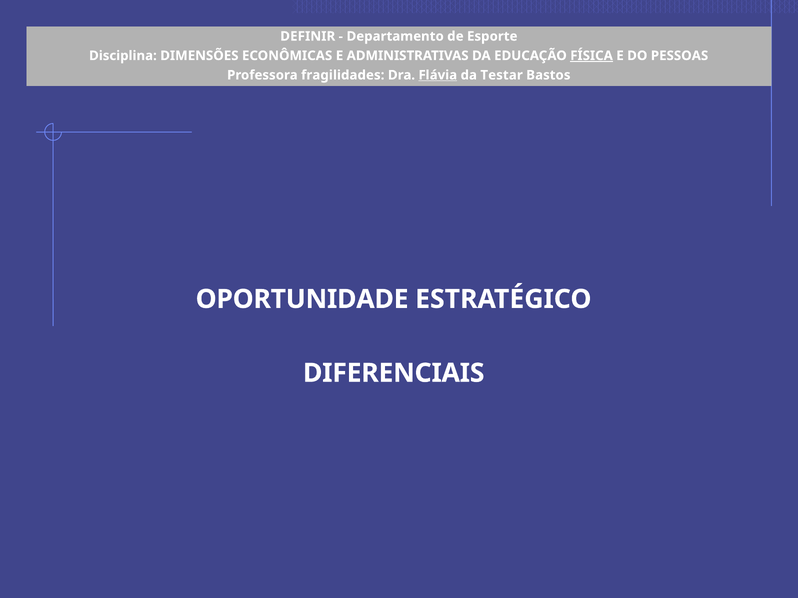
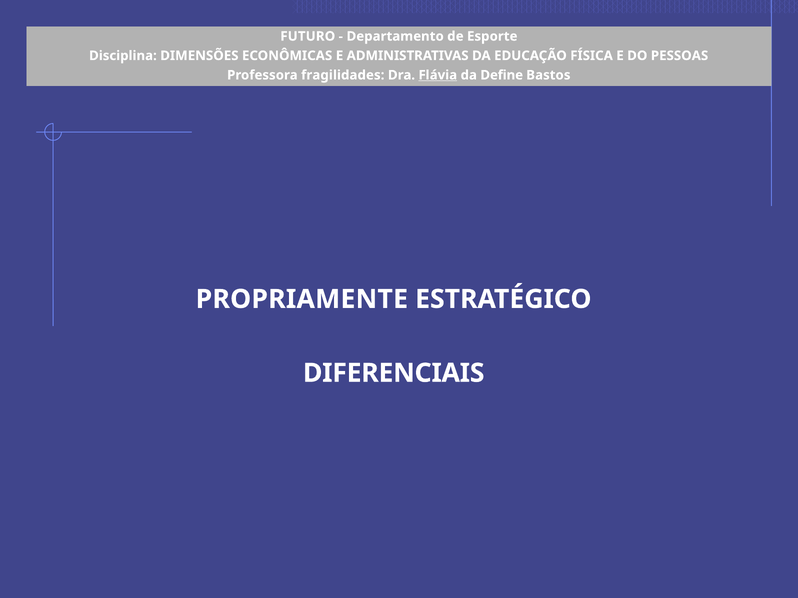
DEFINIR: DEFINIR -> FUTURO
FÍSICA underline: present -> none
Testar: Testar -> Define
OPORTUNIDADE: OPORTUNIDADE -> PROPRIAMENTE
